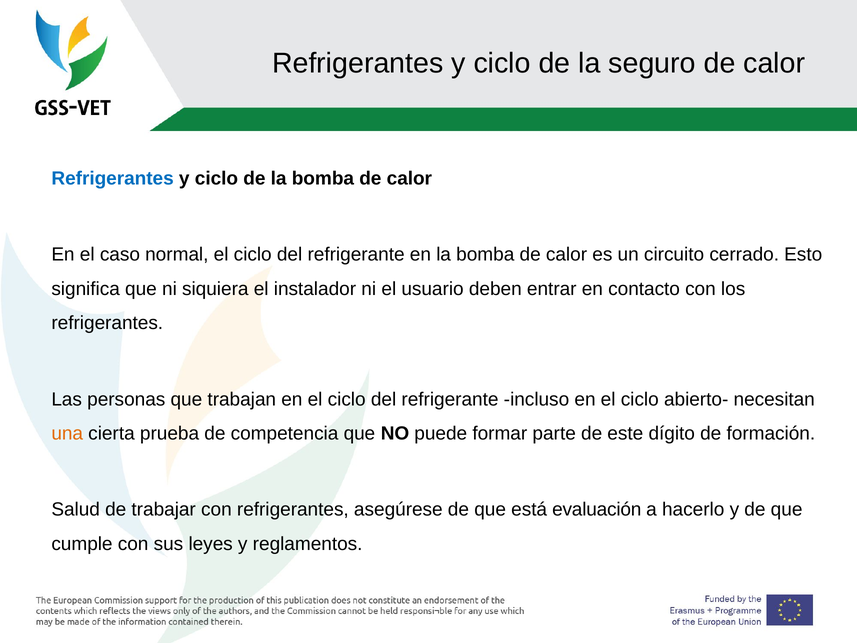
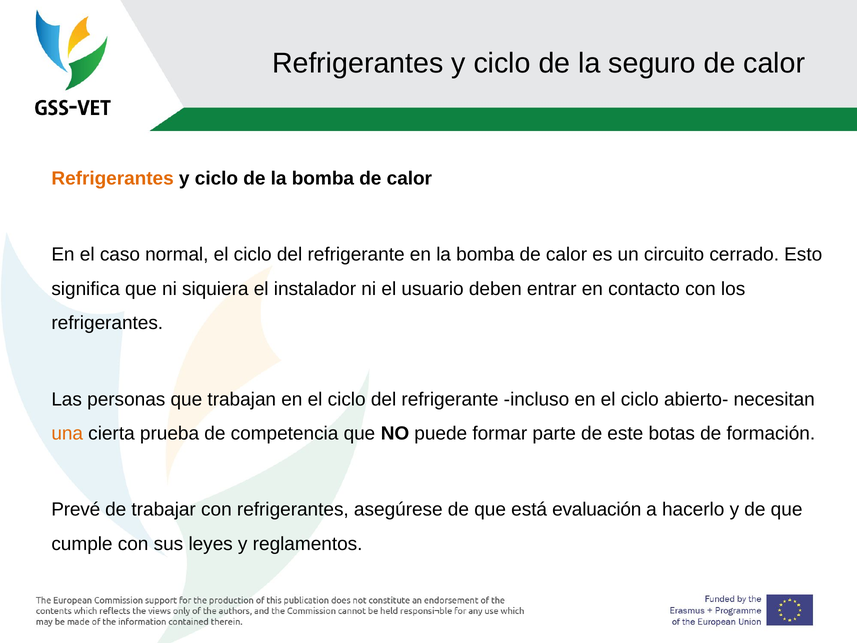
Refrigerantes at (113, 178) colour: blue -> orange
dígito: dígito -> botas
Salud: Salud -> Prevé
